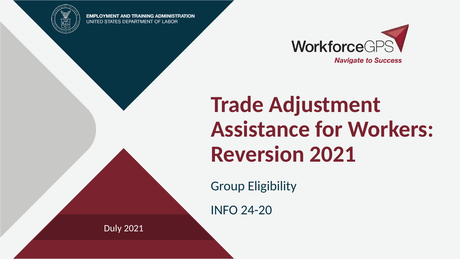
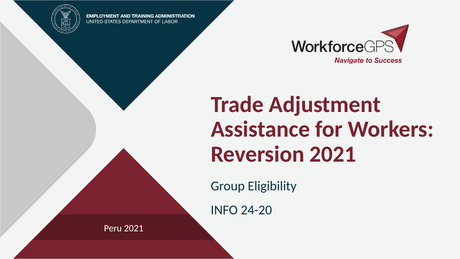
Duly: Duly -> Peru
